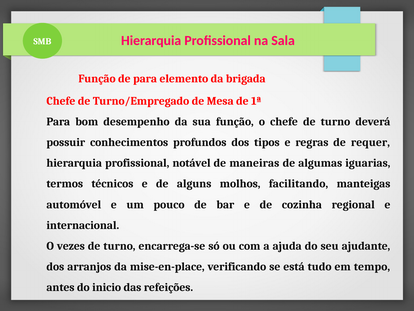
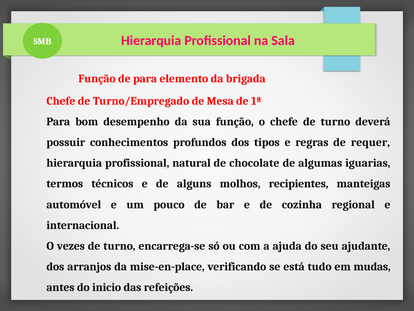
notável: notável -> natural
maneiras: maneiras -> chocolate
facilitando: facilitando -> recipientes
tempo: tempo -> mudas
